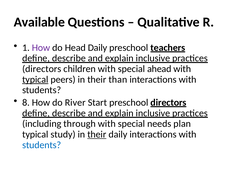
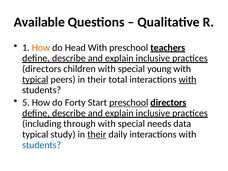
How at (41, 48) colour: purple -> orange
Head Daily: Daily -> With
ahead: ahead -> young
than: than -> total
with at (188, 79) underline: none -> present
8: 8 -> 5
River: River -> Forty
preschool at (129, 102) underline: none -> present
plan: plan -> data
